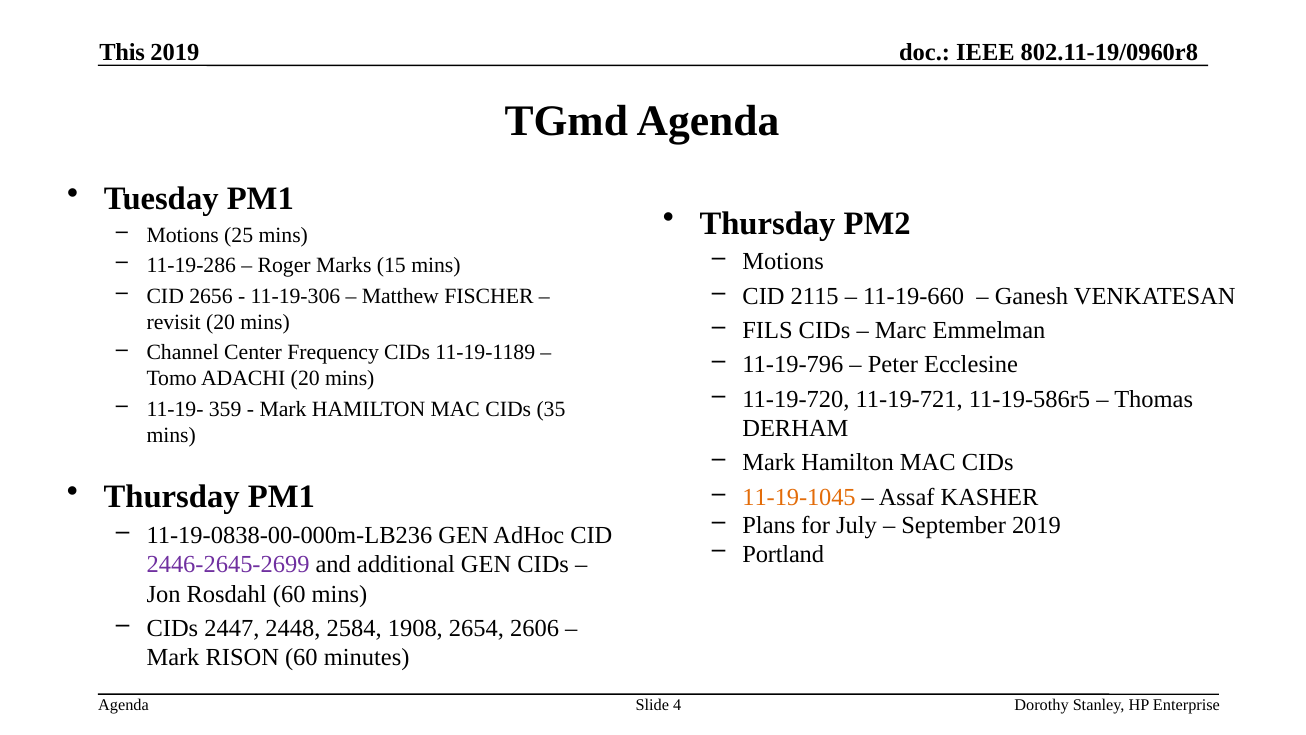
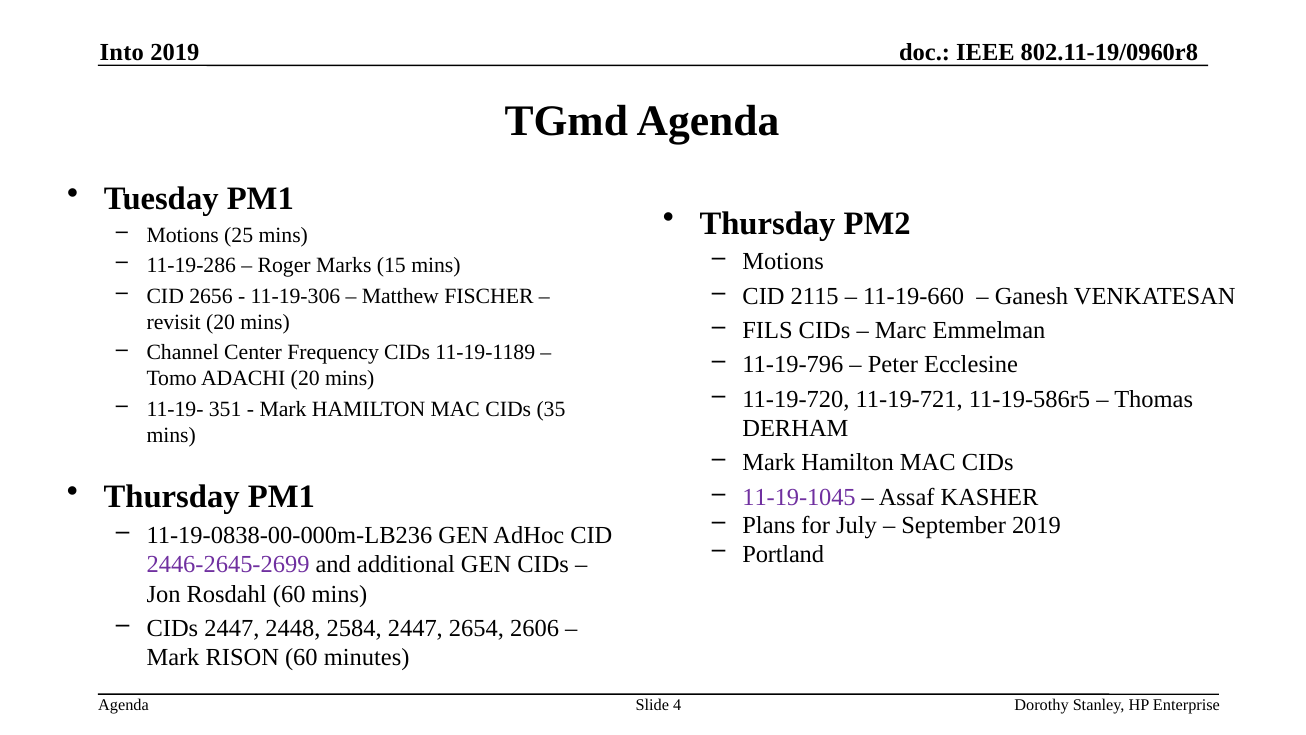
This: This -> Into
359: 359 -> 351
11-19-1045 colour: orange -> purple
2584 1908: 1908 -> 2447
